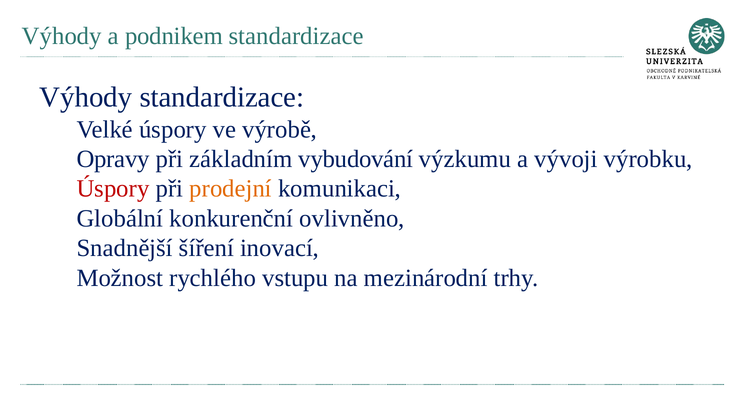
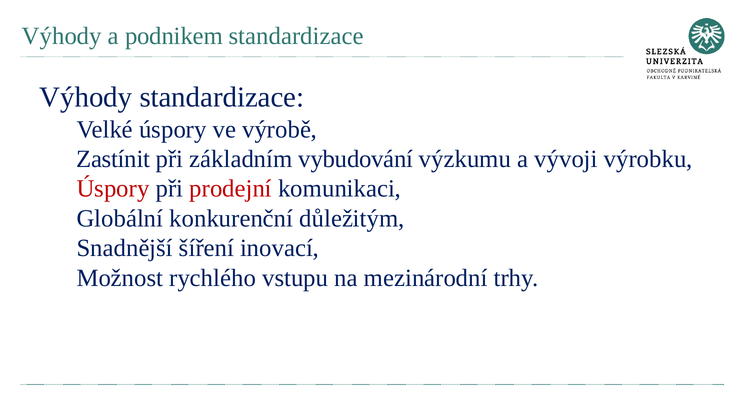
Opravy: Opravy -> Zastínit
prodejní colour: orange -> red
ovlivněno: ovlivněno -> důležitým
